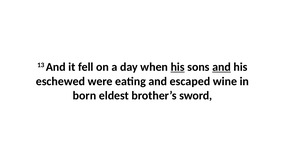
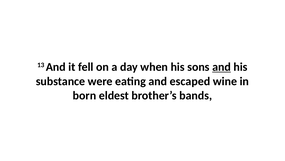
his at (178, 67) underline: present -> none
eschewed: eschewed -> substance
sword: sword -> bands
